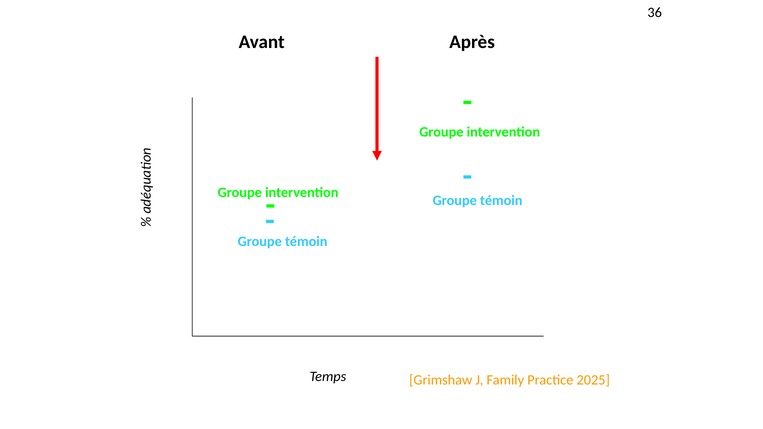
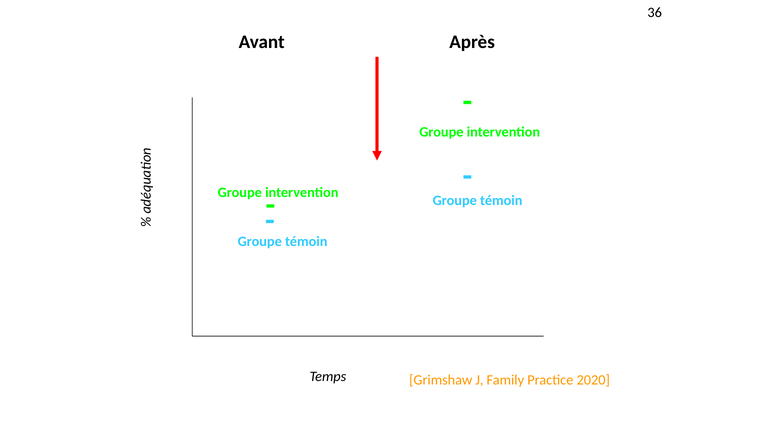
2025: 2025 -> 2020
